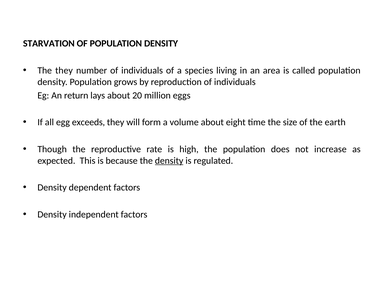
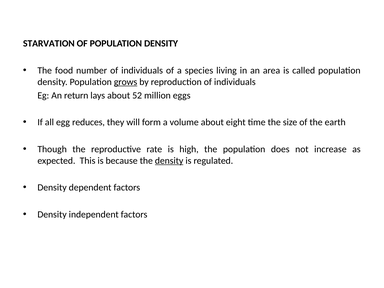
The they: they -> food
grows underline: none -> present
20: 20 -> 52
exceeds: exceeds -> reduces
